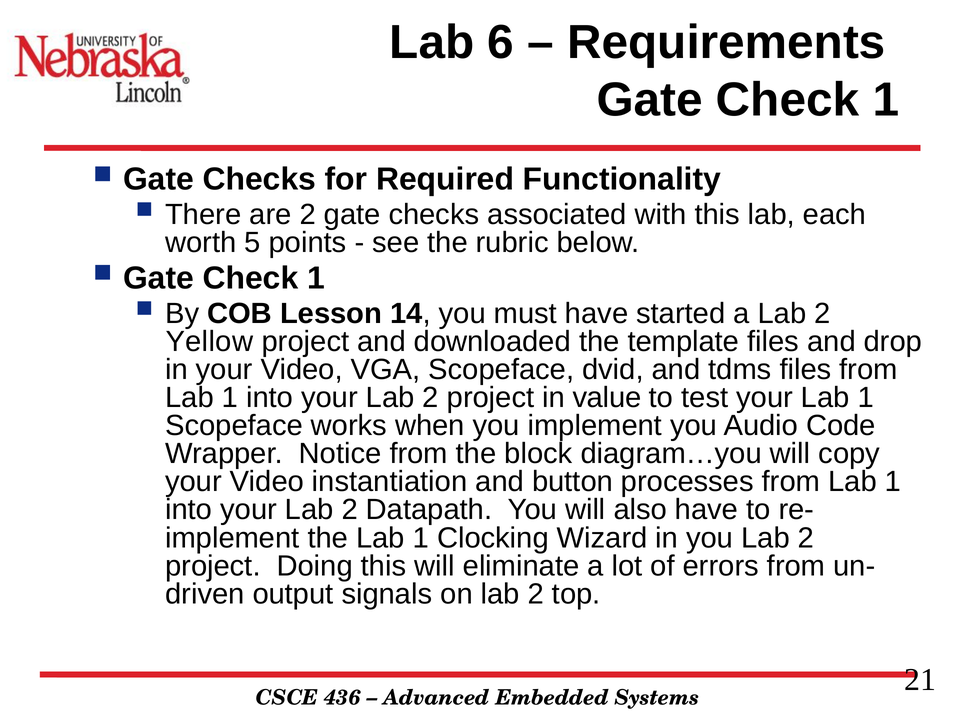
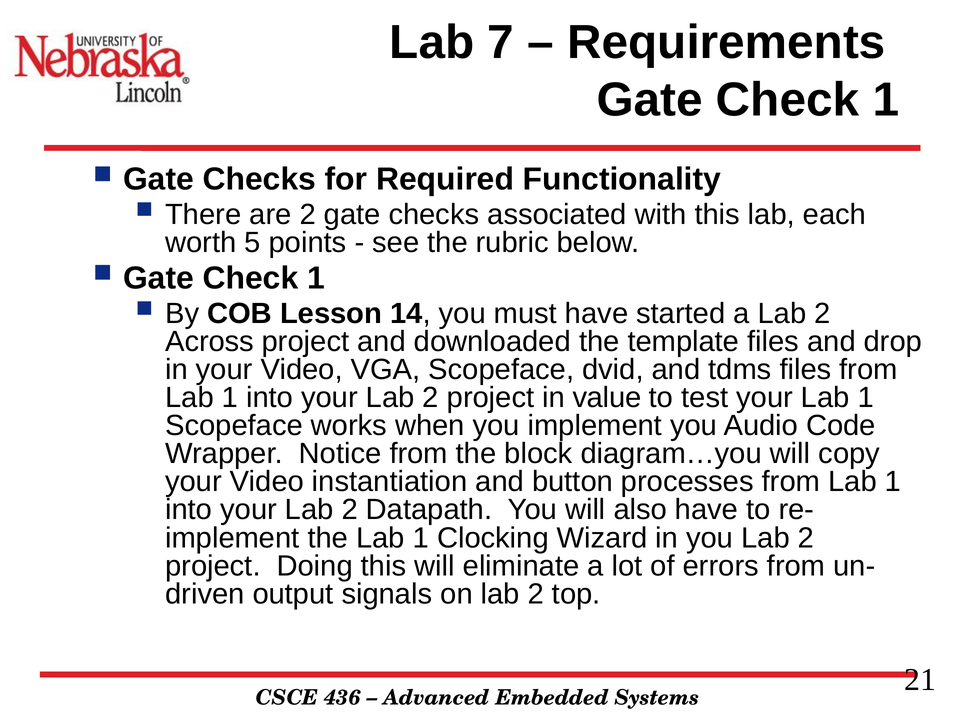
6: 6 -> 7
Yellow: Yellow -> Across
